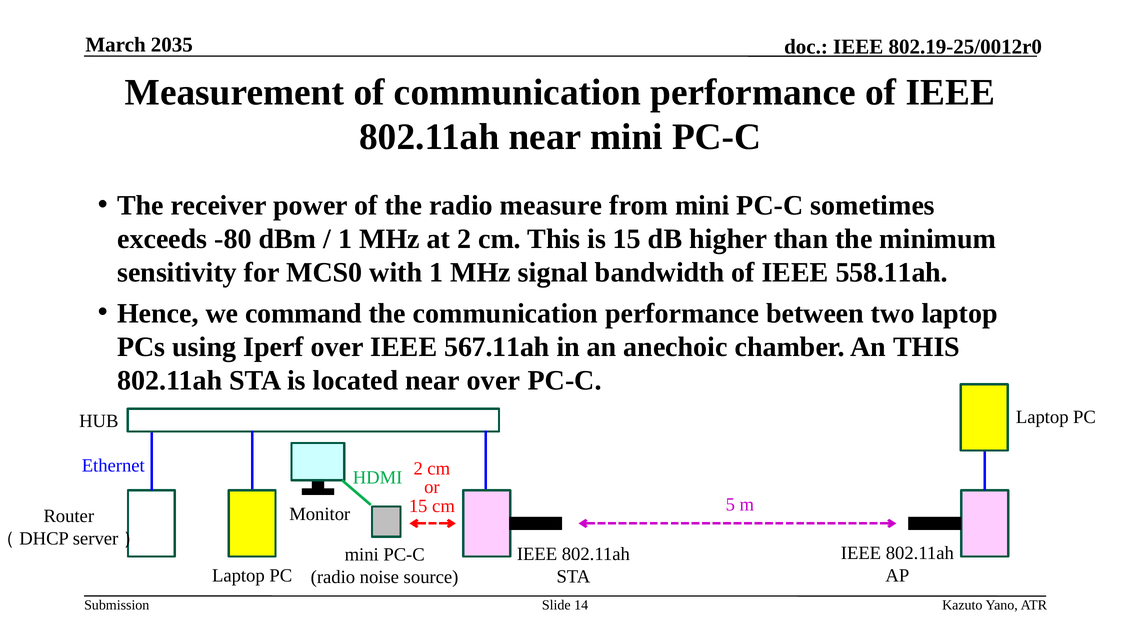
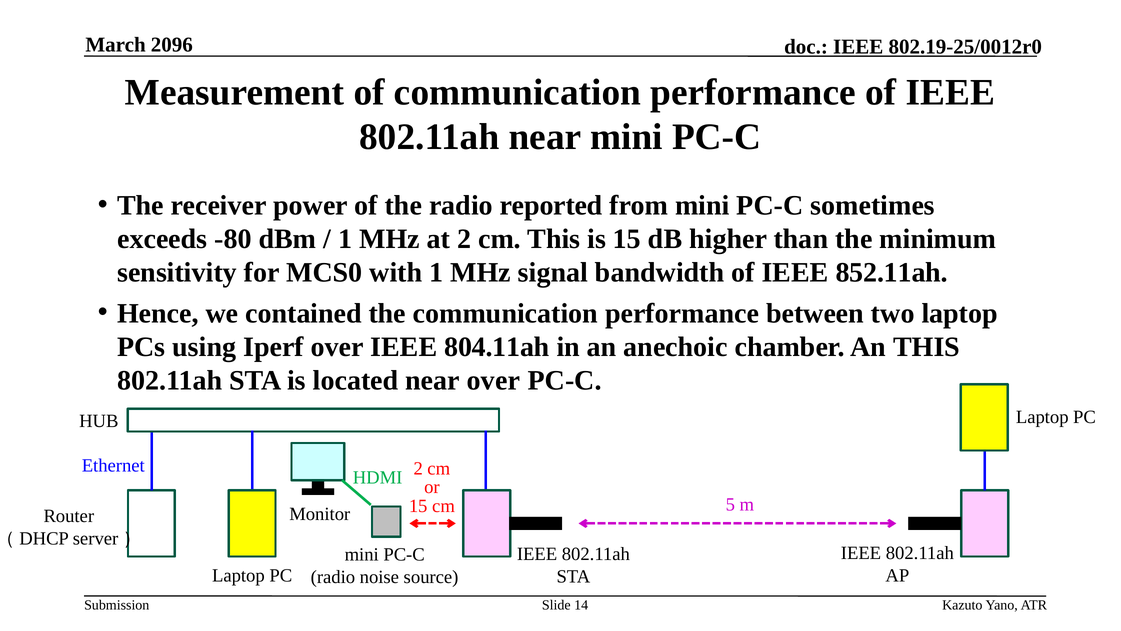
2035: 2035 -> 2096
measure: measure -> reported
558.11ah: 558.11ah -> 852.11ah
command: command -> contained
567.11ah: 567.11ah -> 804.11ah
